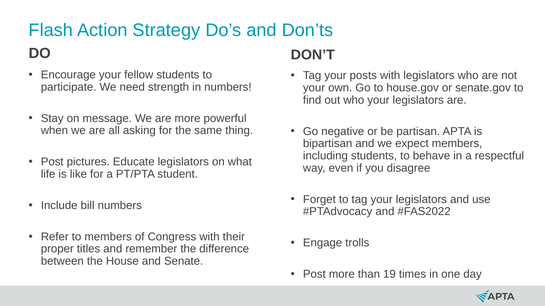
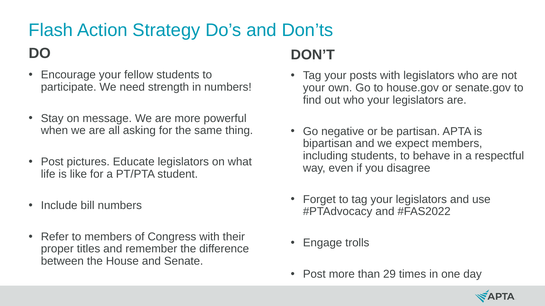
19: 19 -> 29
